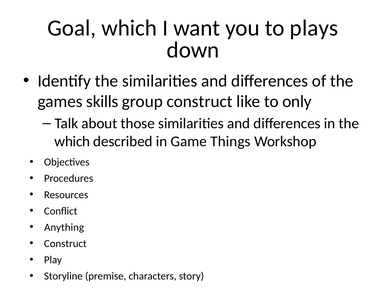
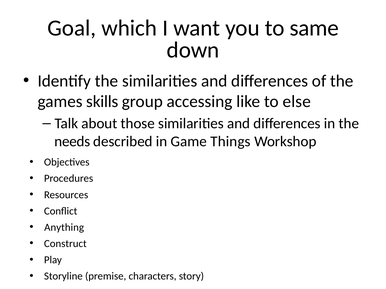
plays: plays -> same
group construct: construct -> accessing
only: only -> else
which at (72, 142): which -> needs
